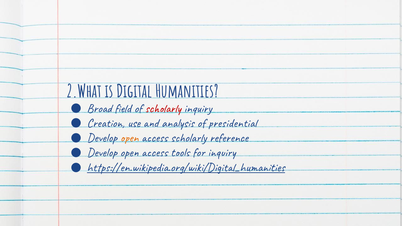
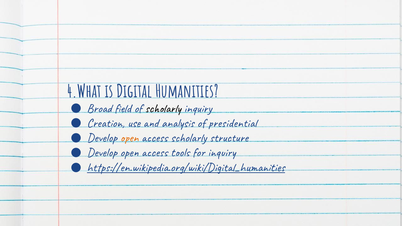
2.What: 2.What -> 4.What
scholarly at (163, 108) colour: red -> black
reference: reference -> structure
